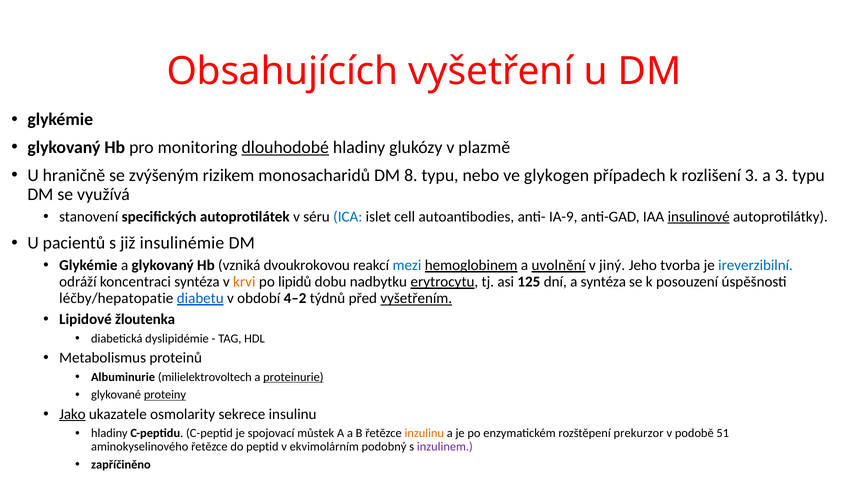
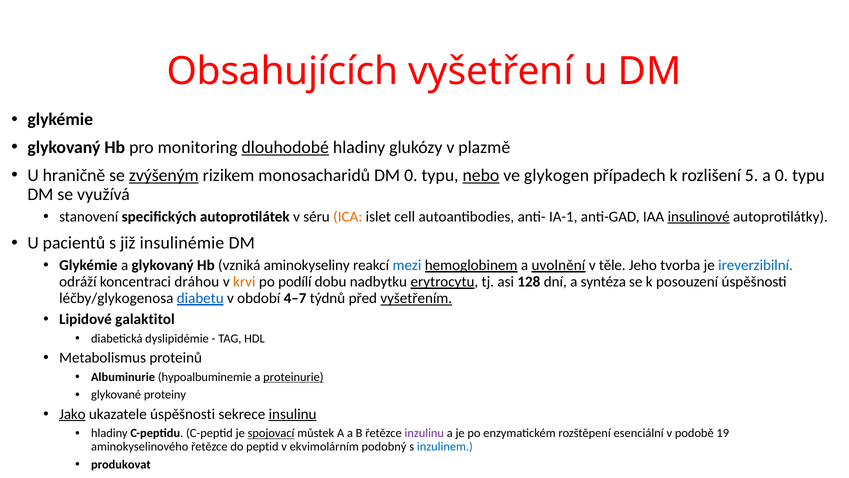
zvýšeným underline: none -> present
DM 8: 8 -> 0
nebo underline: none -> present
rozlišení 3: 3 -> 5
a 3: 3 -> 0
ICA colour: blue -> orange
IA-9: IA-9 -> IA-1
dvoukrokovou: dvoukrokovou -> aminokyseliny
jiný: jiný -> těle
koncentraci syntéza: syntéza -> dráhou
lipidů: lipidů -> podílí
125: 125 -> 128
léčby/hepatopatie: léčby/hepatopatie -> léčby/glykogenosa
4–2: 4–2 -> 4–7
žloutenka: žloutenka -> galaktitol
milielektrovoltech: milielektrovoltech -> hypoalbuminemie
proteiny underline: present -> none
ukazatele osmolarity: osmolarity -> úspěšnosti
insulinu underline: none -> present
spojovací underline: none -> present
inzulinu colour: orange -> purple
prekurzor: prekurzor -> esenciální
51: 51 -> 19
inzulinem colour: purple -> blue
zapříčiněno: zapříčiněno -> produkovat
